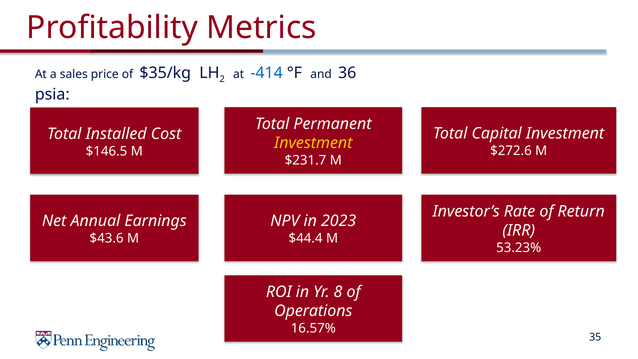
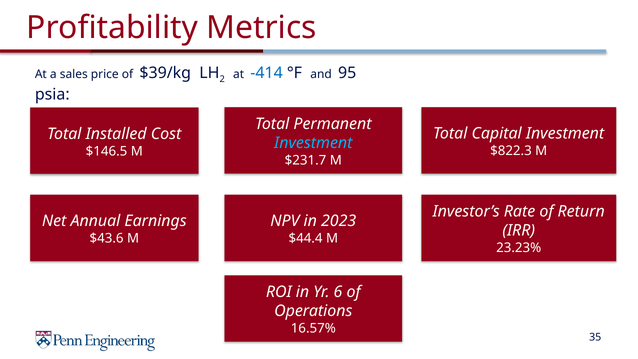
$35/kg: $35/kg -> $39/kg
36: 36 -> 95
Investment at (313, 143) colour: yellow -> light blue
$272.6: $272.6 -> $822.3
53.23%: 53.23% -> 23.23%
8: 8 -> 6
